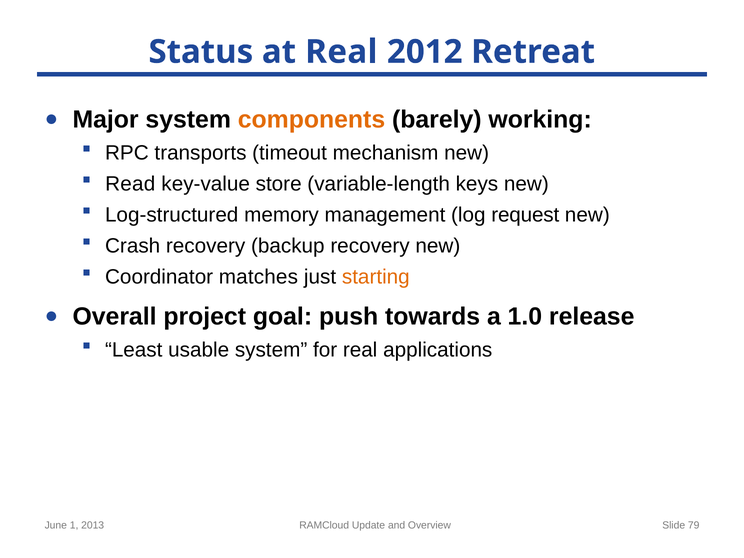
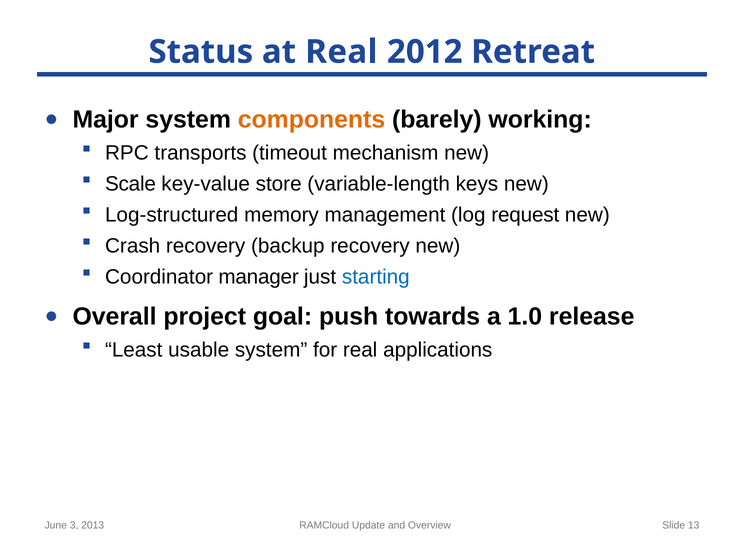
Read: Read -> Scale
matches: matches -> manager
starting colour: orange -> blue
1: 1 -> 3
79: 79 -> 13
